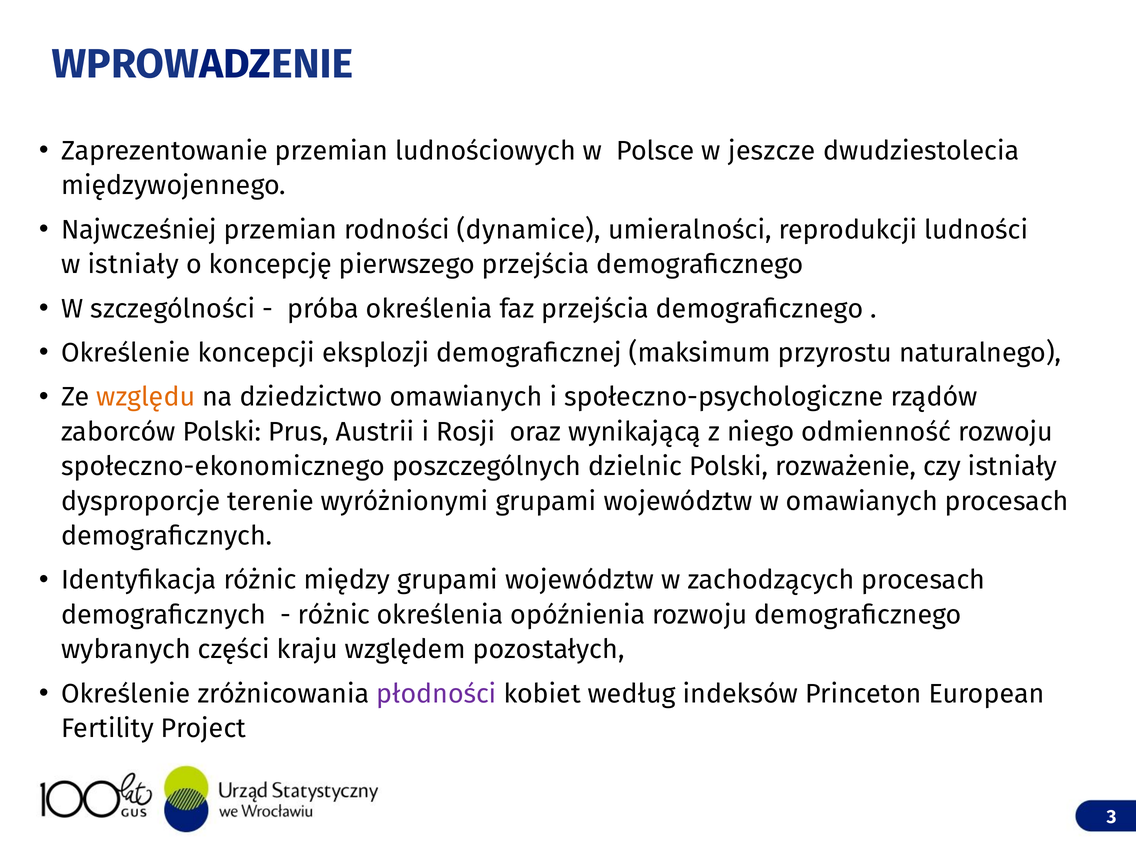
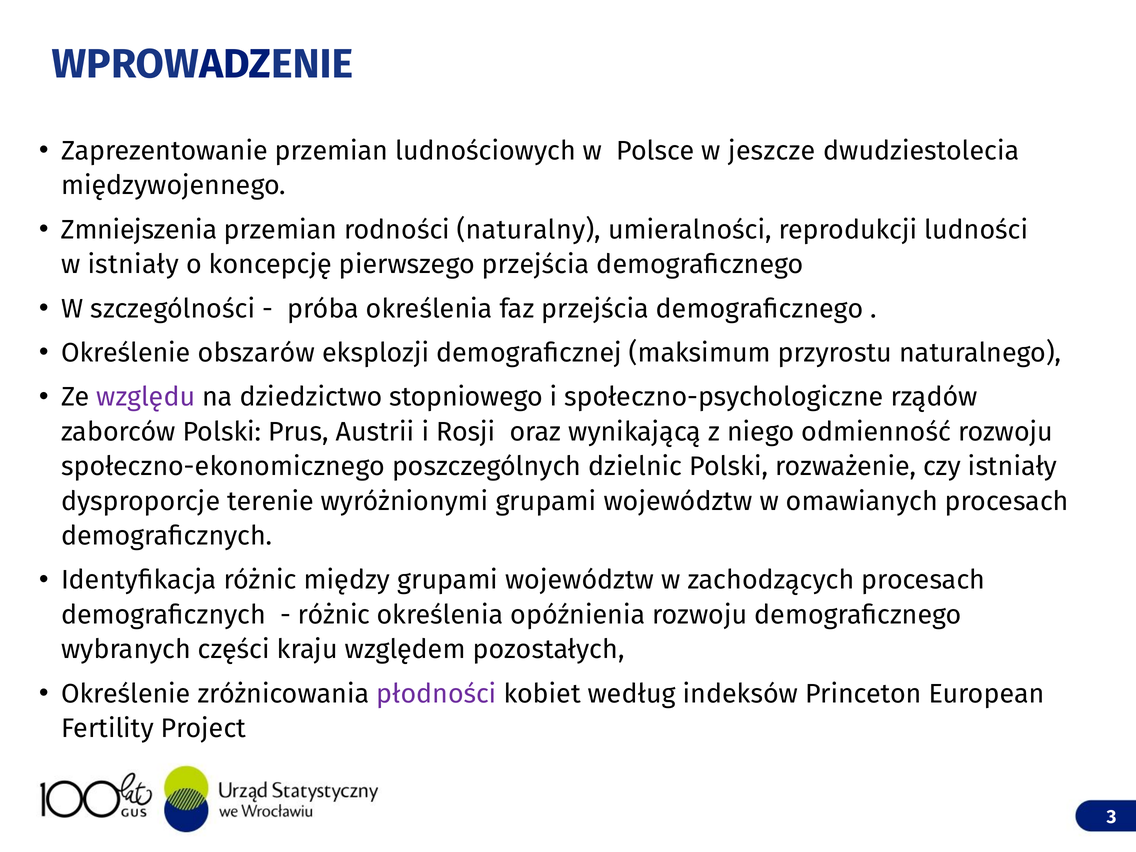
Najwcześniej: Najwcześniej -> Zmniejszenia
dynamice: dynamice -> naturalny
koncepcji: koncepcji -> obszarów
względu colour: orange -> purple
dziedzictwo omawianych: omawianych -> stopniowego
